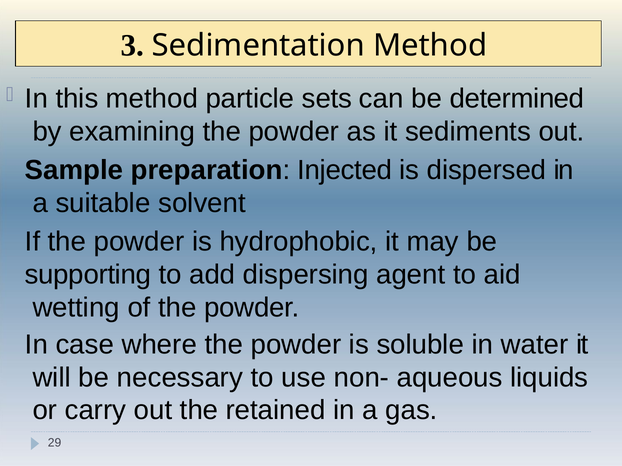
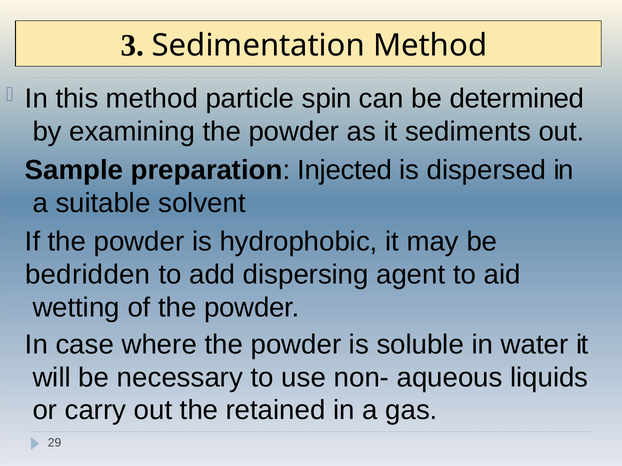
sets: sets -> spin
supporting: supporting -> bedridden
